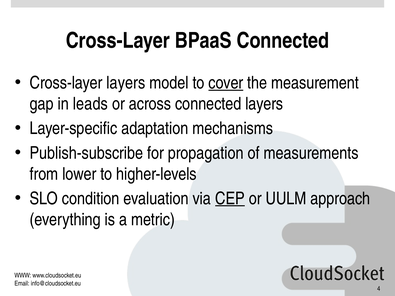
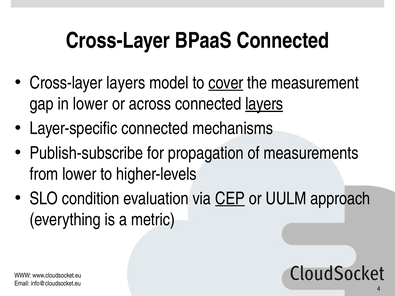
in leads: leads -> lower
layers at (264, 104) underline: none -> present
Layer-specific adaptation: adaptation -> connected
